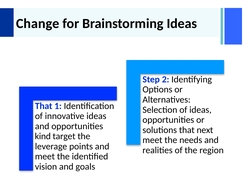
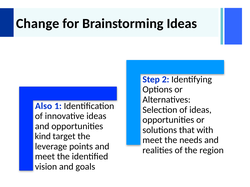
That at (44, 106): That -> Also
next: next -> with
